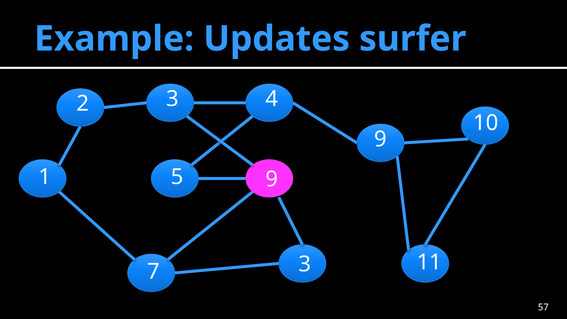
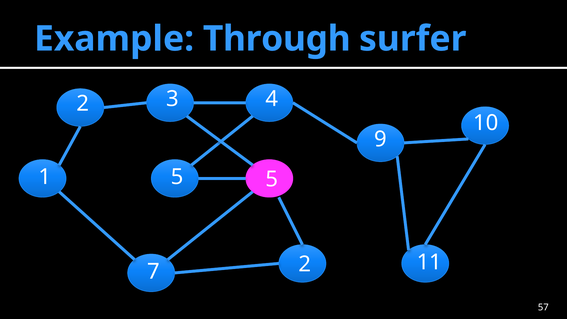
Updates: Updates -> Through
5 9: 9 -> 5
7 3: 3 -> 2
